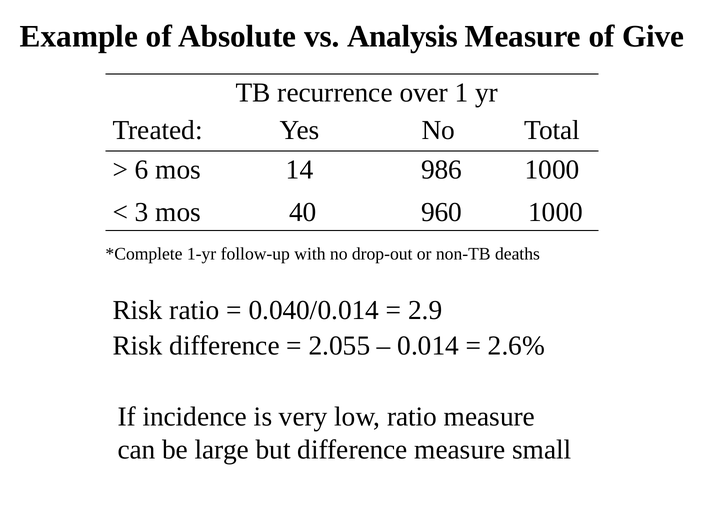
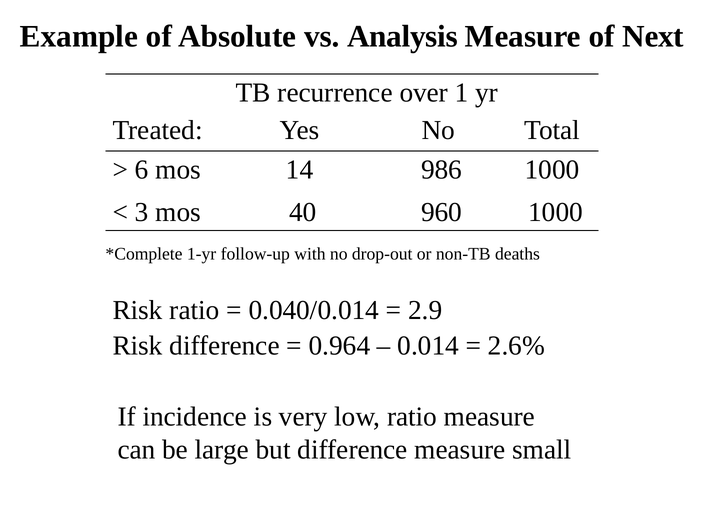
Give: Give -> Next
2.055: 2.055 -> 0.964
